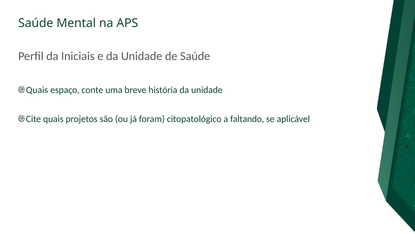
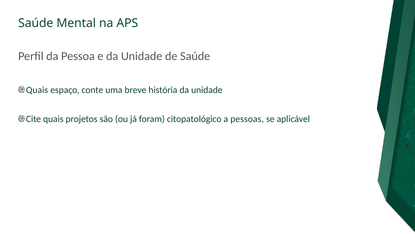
Iniciais: Iniciais -> Pessoa
faltando: faltando -> pessoas
